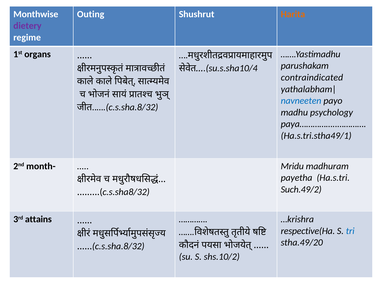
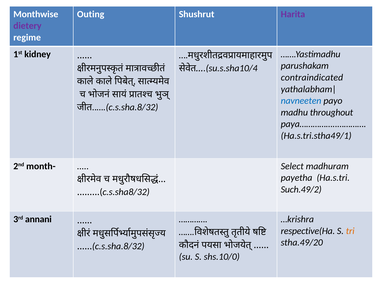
Harita colour: orange -> purple
organs: organs -> kidney
psychology: psychology -> throughout
Mridu: Mridu -> Select
attains: attains -> annani
tri colour: blue -> orange
shs.10/2: shs.10/2 -> shs.10/0
